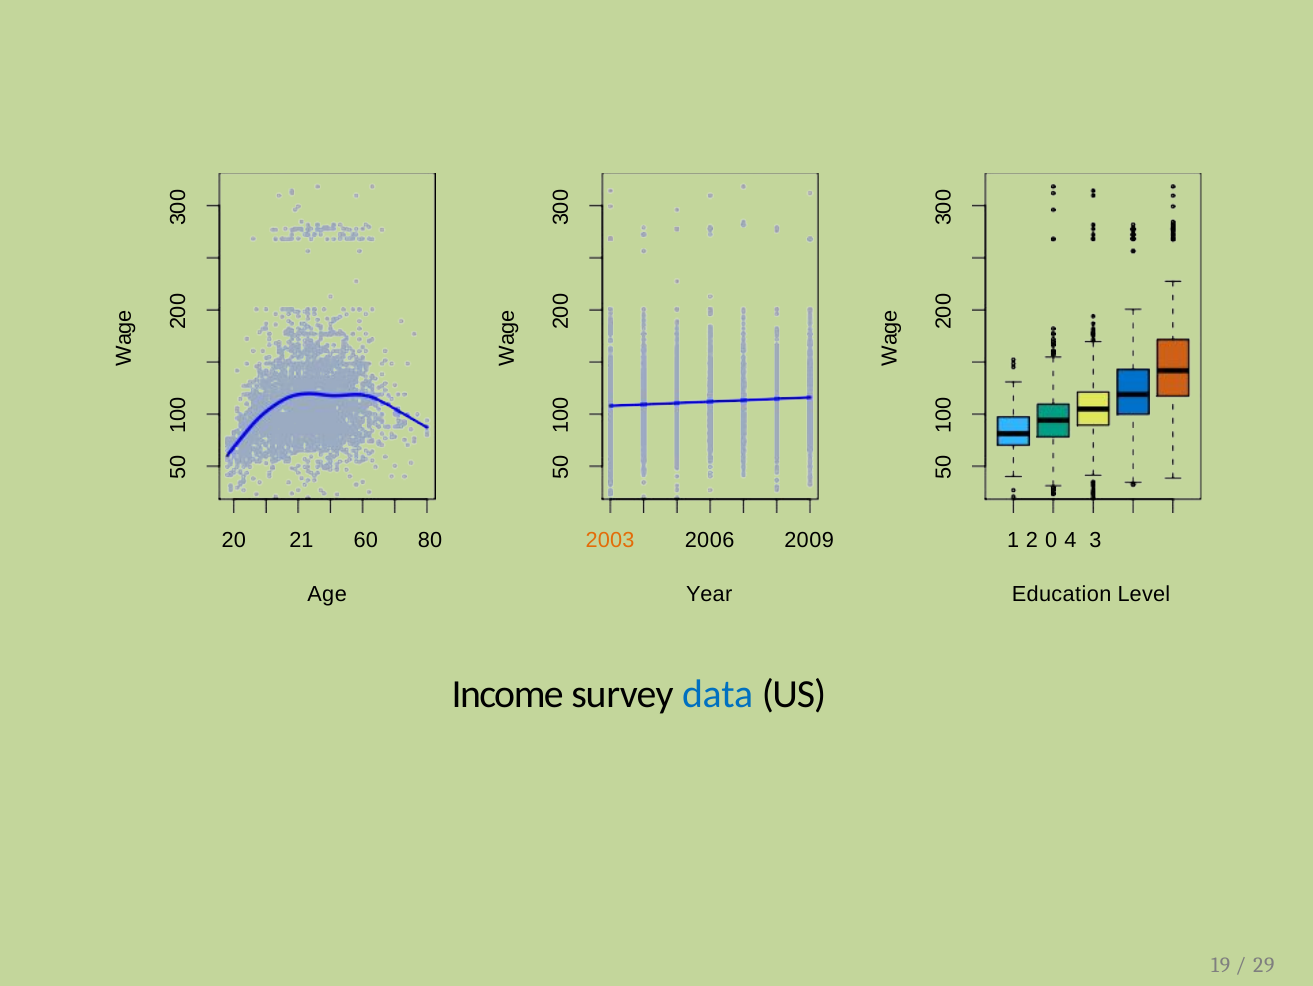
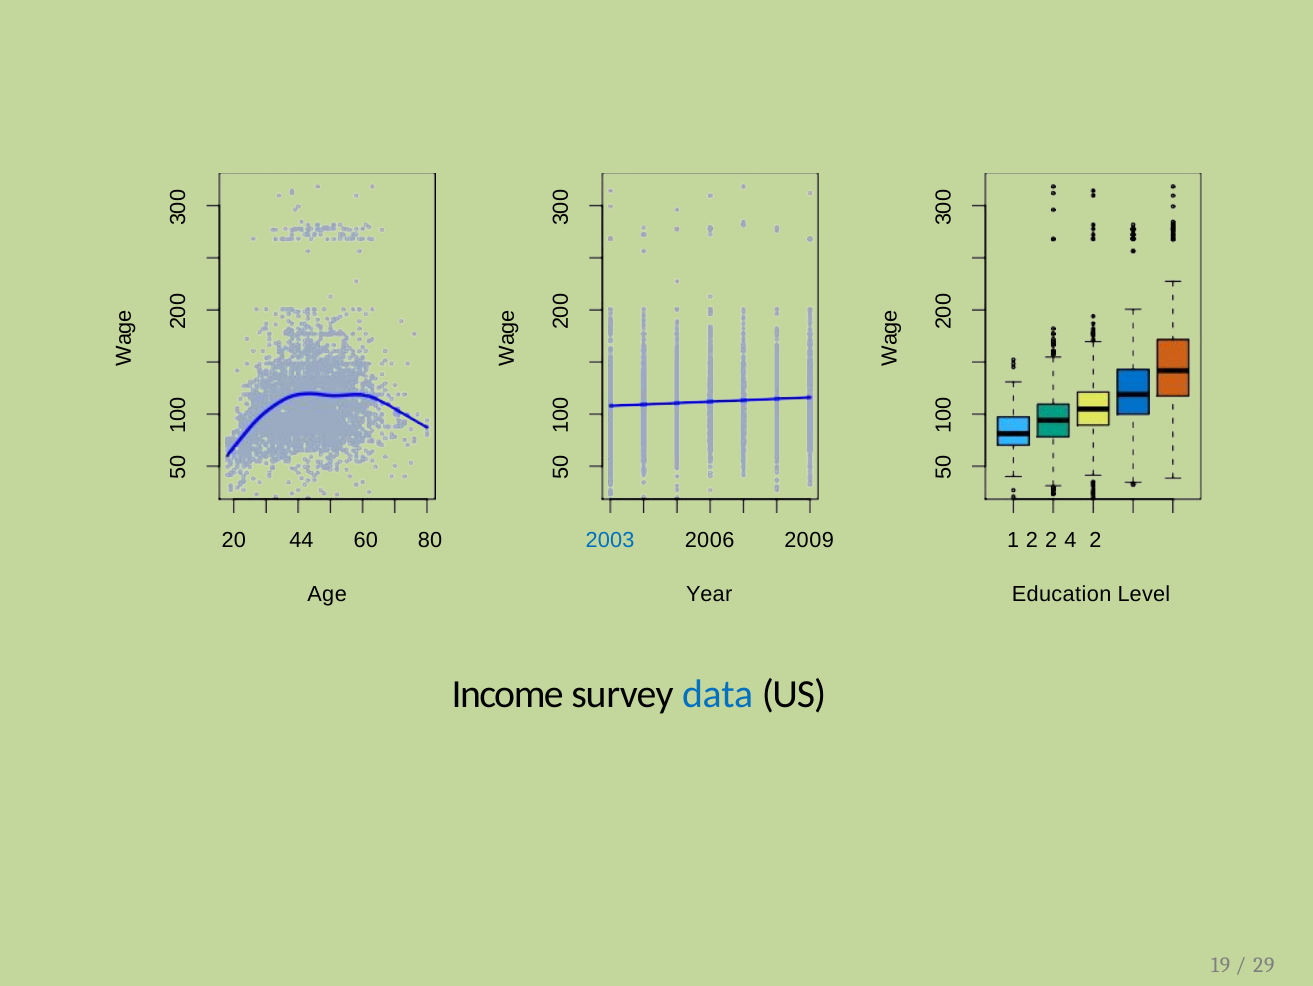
21: 21 -> 44
2003 colour: orange -> blue
1 2 0: 0 -> 2
4 3: 3 -> 2
